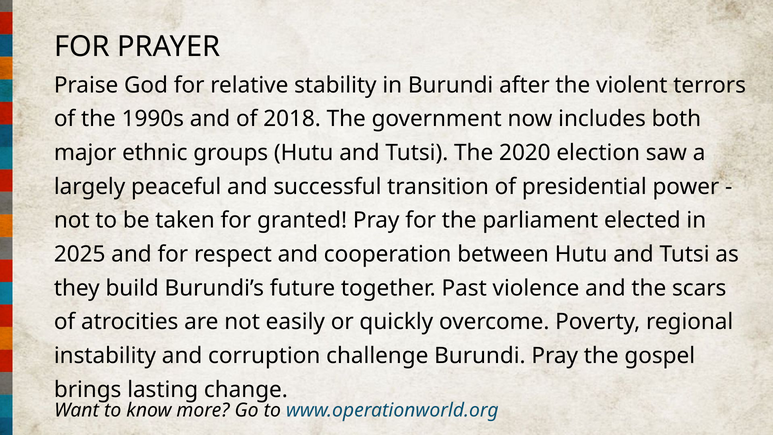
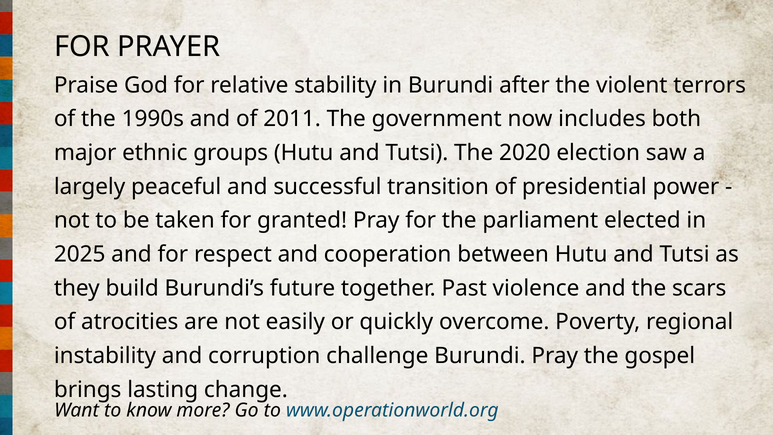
2018: 2018 -> 2011
